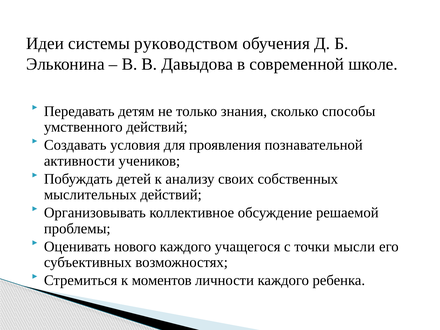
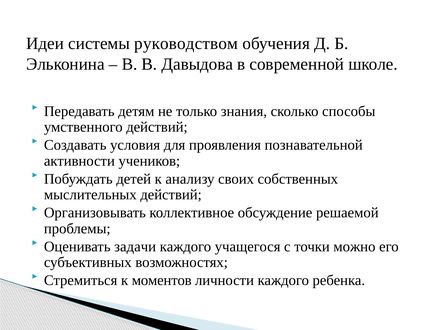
нового: нового -> задачи
мысли: мысли -> можно
